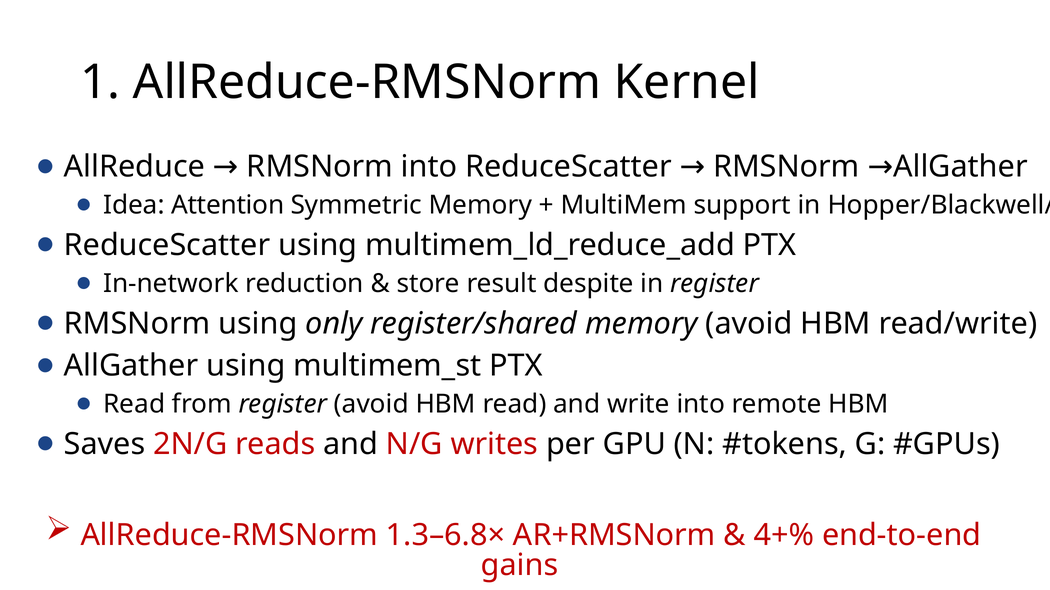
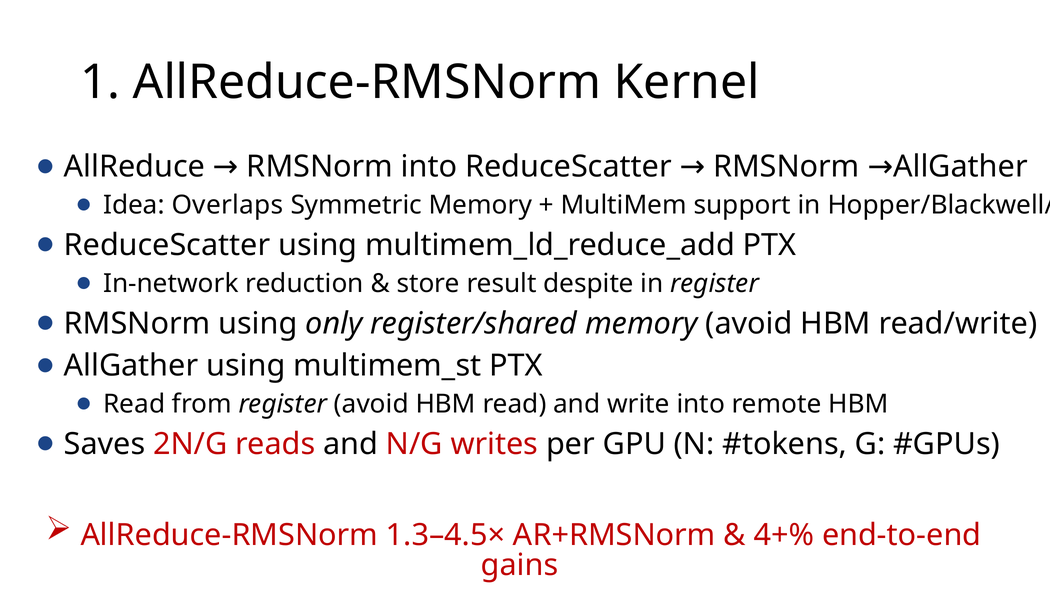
Attention: Attention -> Overlaps
1.3–6.8×: 1.3–6.8× -> 1.3–4.5×
